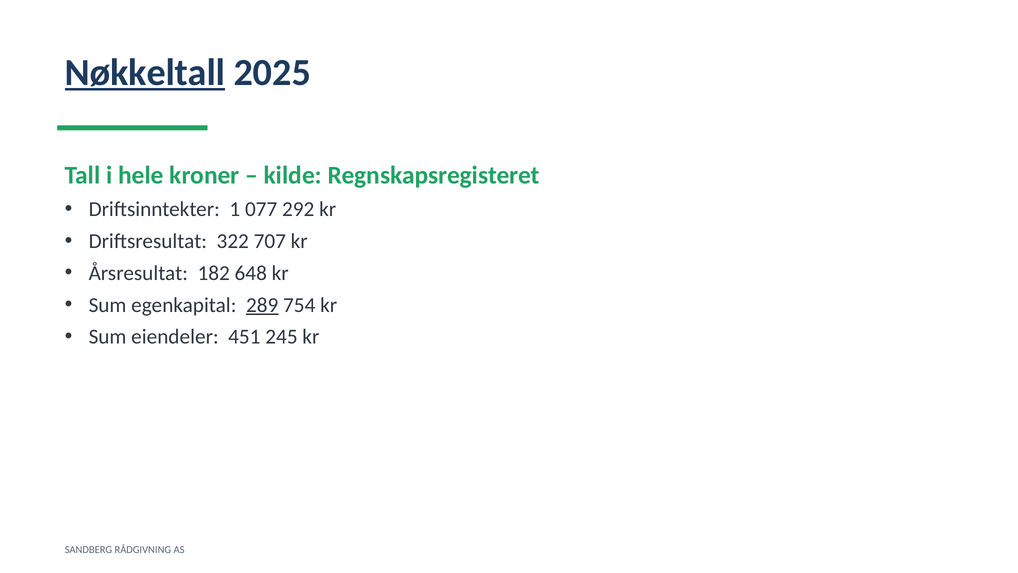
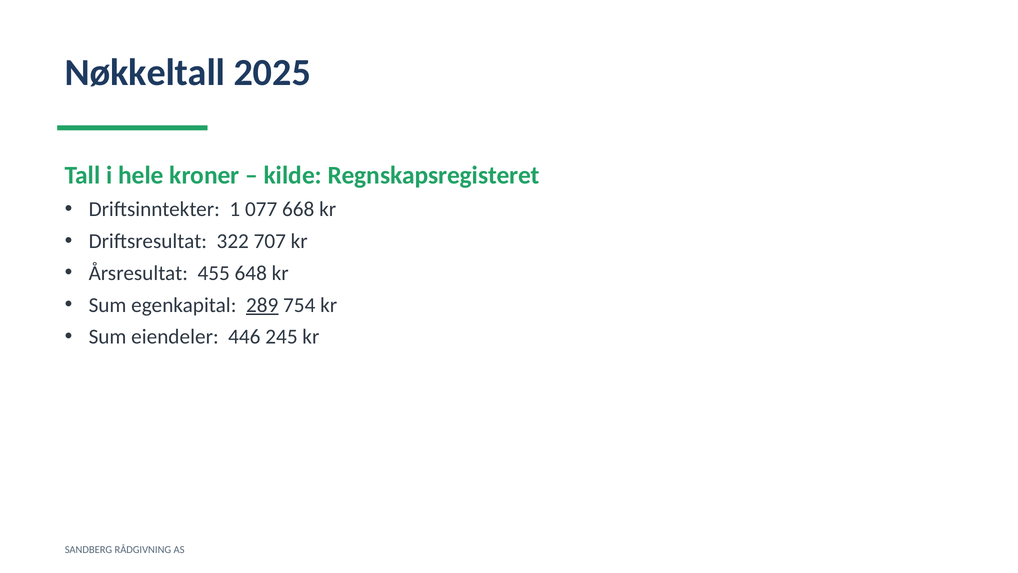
Nøkkeltall underline: present -> none
292: 292 -> 668
182: 182 -> 455
451: 451 -> 446
